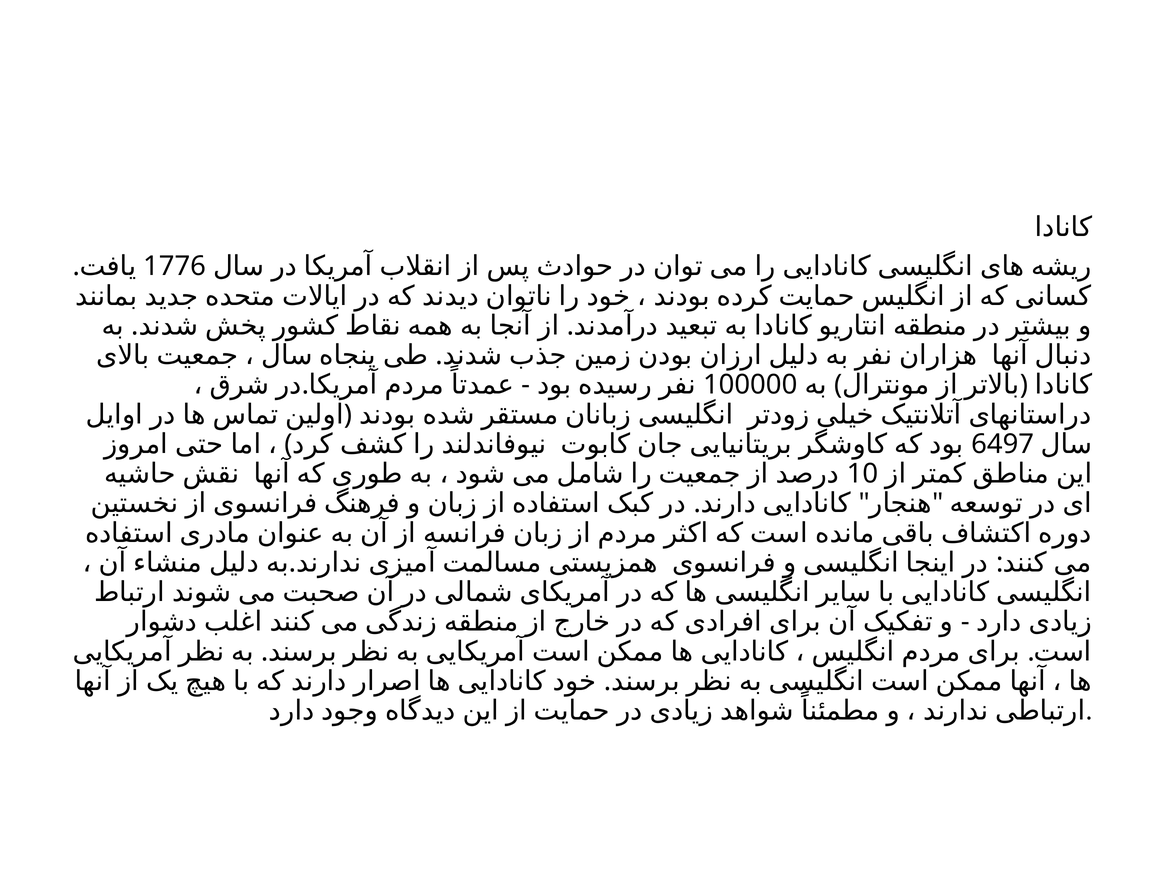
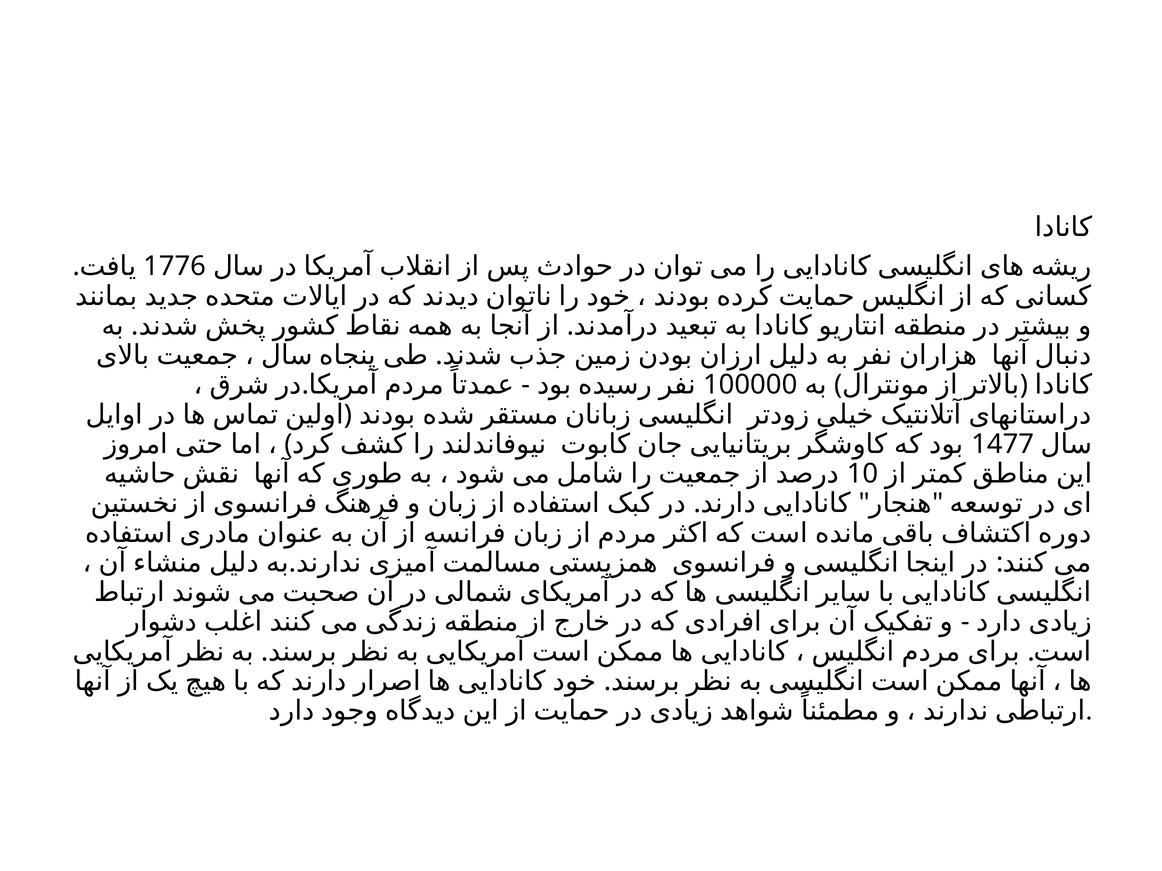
6497: 6497 -> 1477
